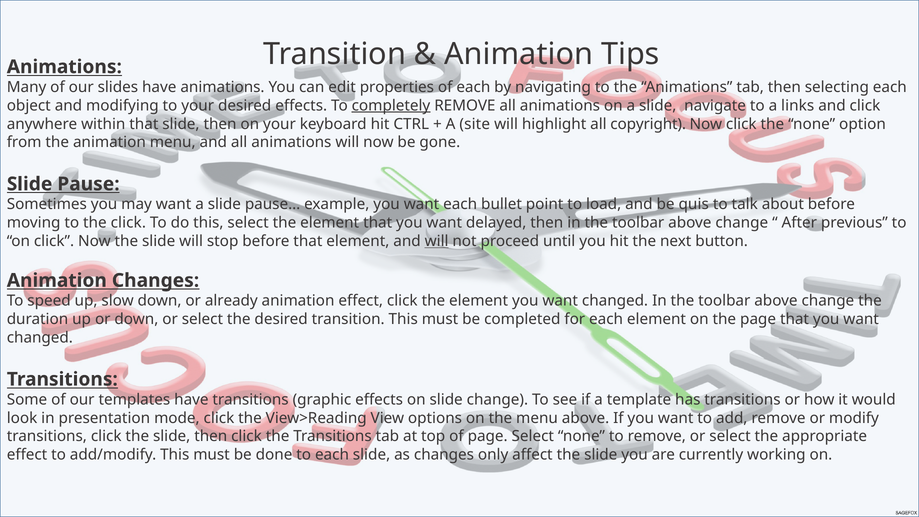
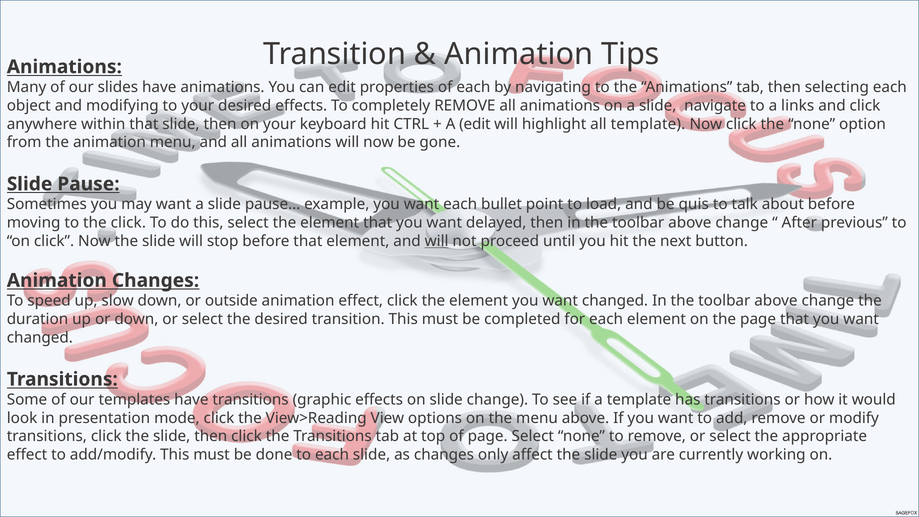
completely underline: present -> none
A site: site -> edit
all copyright: copyright -> template
already: already -> outside
